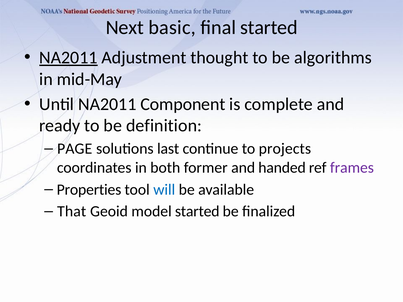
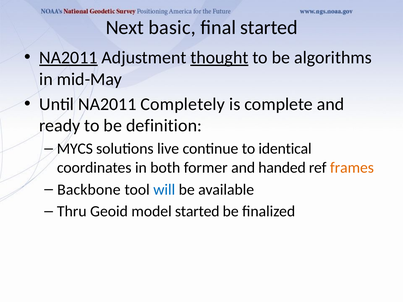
thought underline: none -> present
Component: Component -> Completely
PAGE: PAGE -> MYCS
last: last -> live
projects: projects -> identical
frames colour: purple -> orange
Properties: Properties -> Backbone
That: That -> Thru
